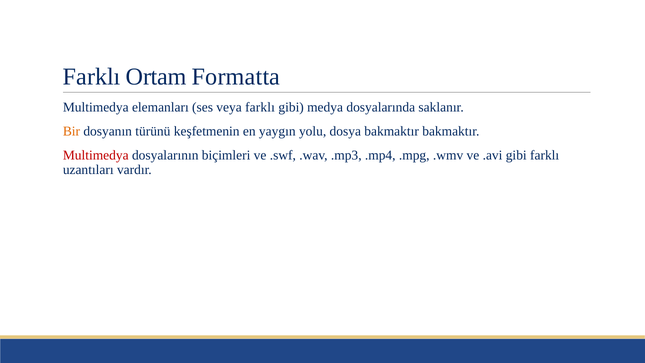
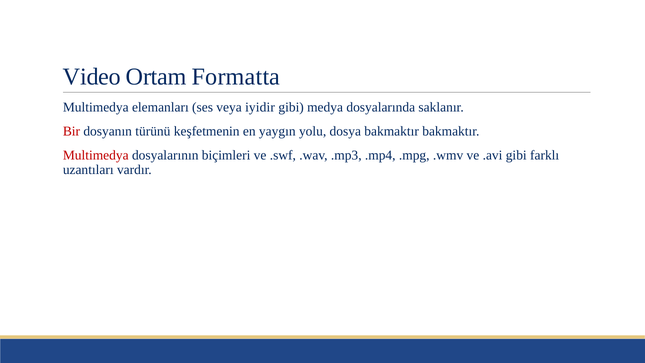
Farklı at (92, 77): Farklı -> Video
veya farklı: farklı -> iyidir
Bir colour: orange -> red
